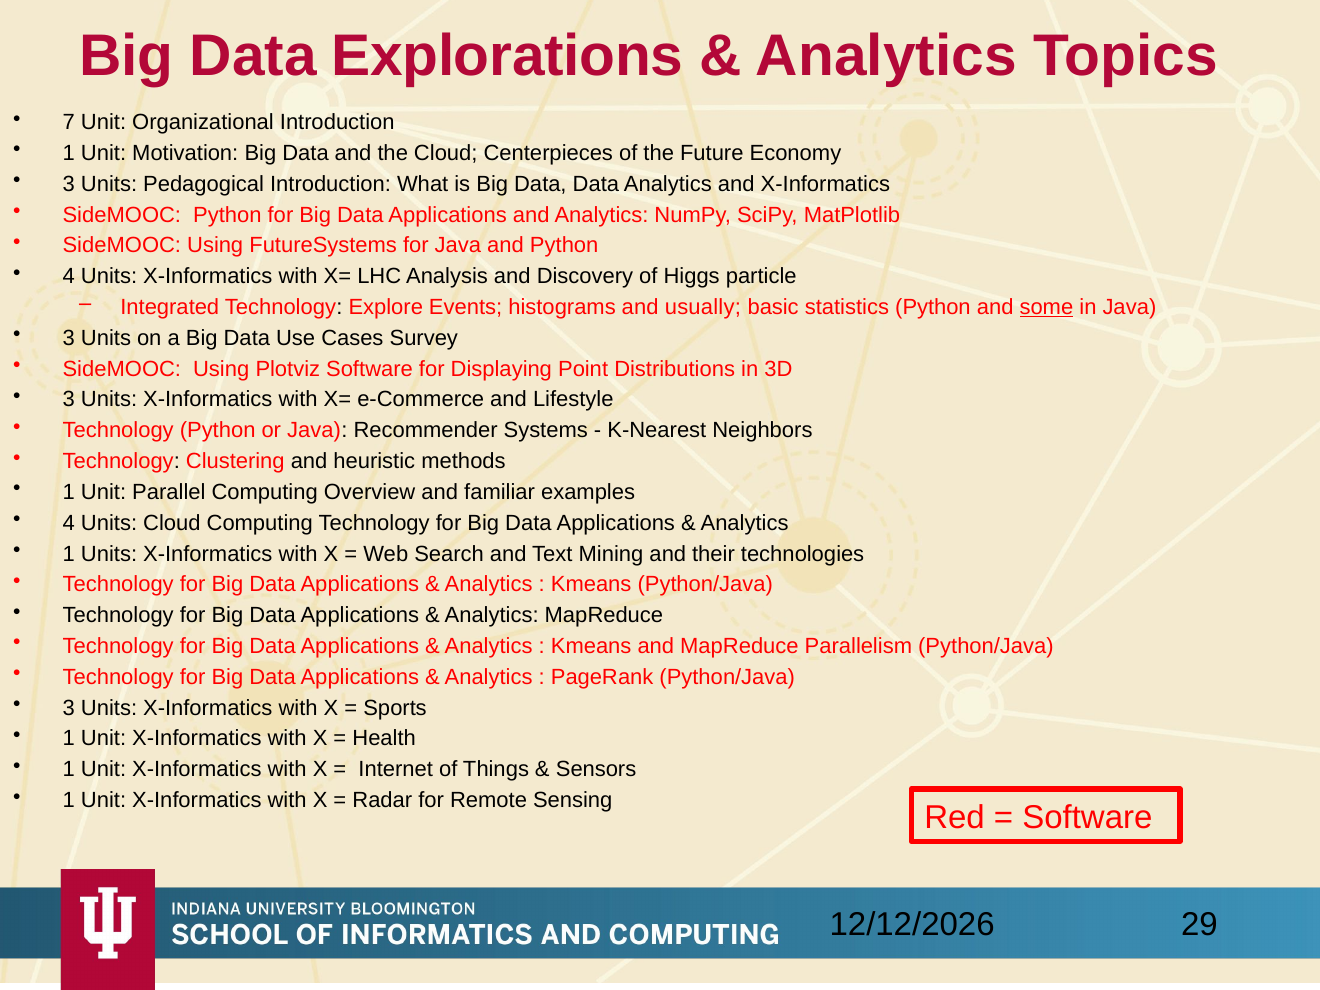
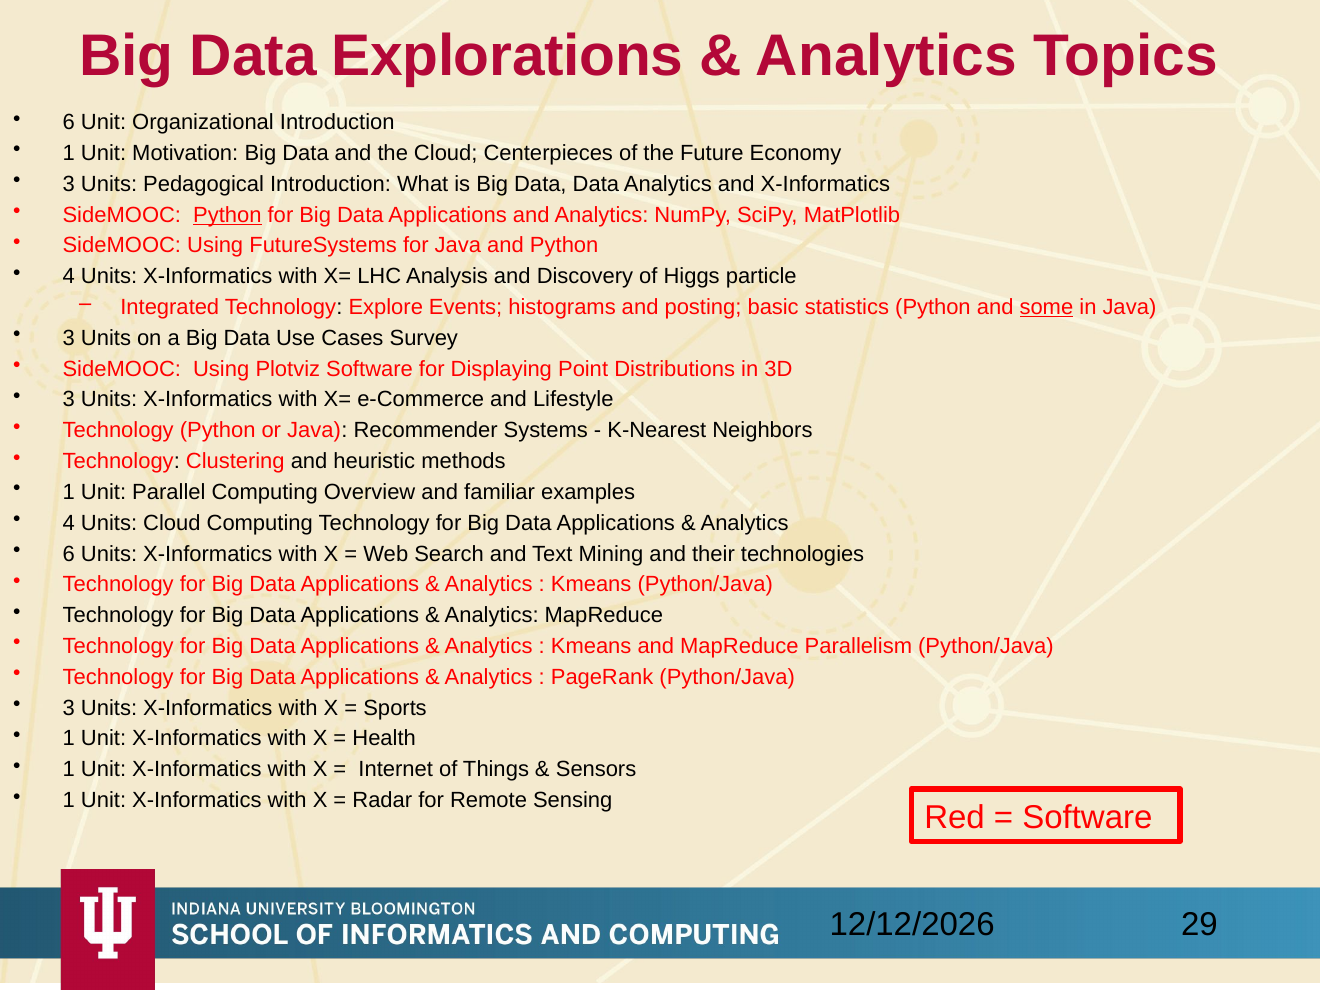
7 at (69, 122): 7 -> 6
Python at (227, 215) underline: none -> present
usually: usually -> posting
1 at (69, 554): 1 -> 6
